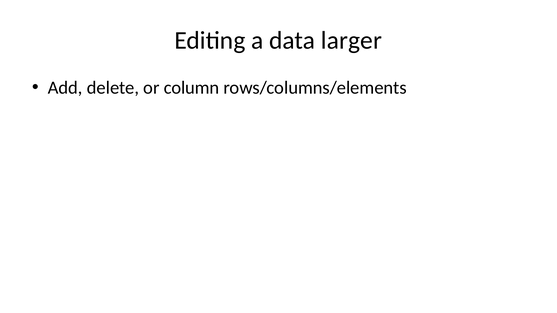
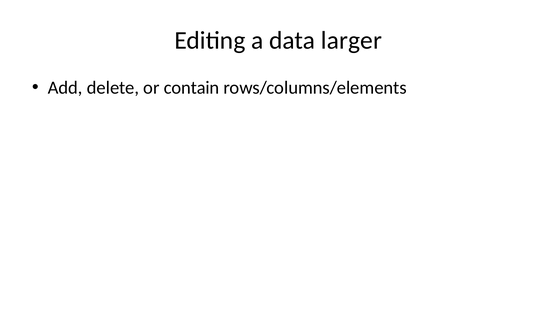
column: column -> contain
